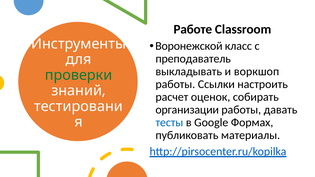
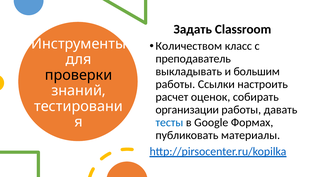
Работе: Работе -> Задать
Воронежской: Воронежской -> Количеством
воркшоп: воркшоп -> большим
проверки colour: green -> black
